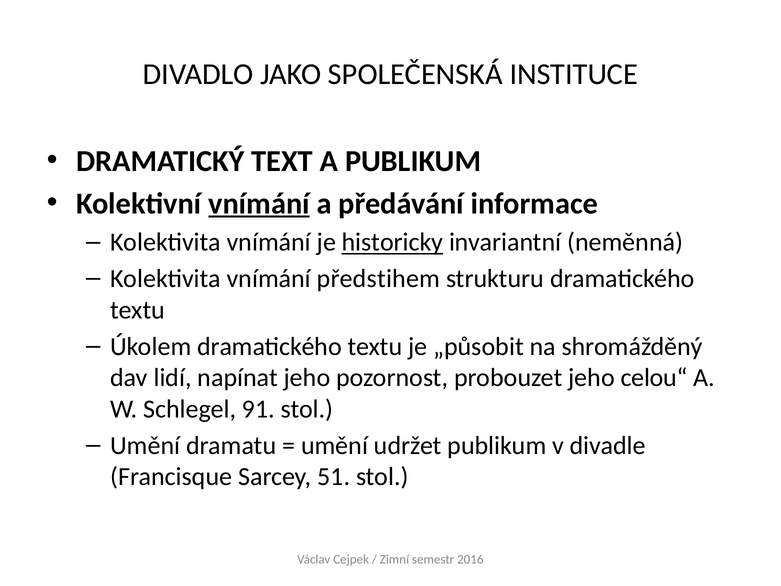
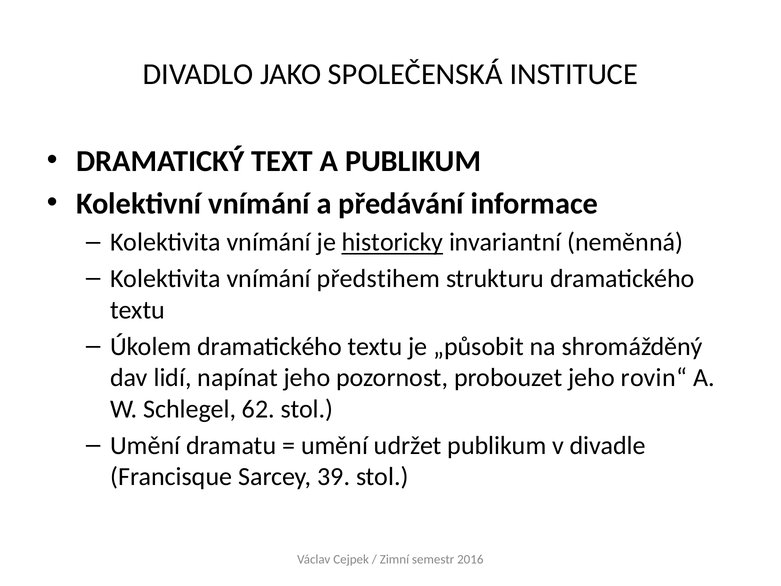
vnímání at (259, 203) underline: present -> none
celou“: celou“ -> rovin“
91: 91 -> 62
51: 51 -> 39
